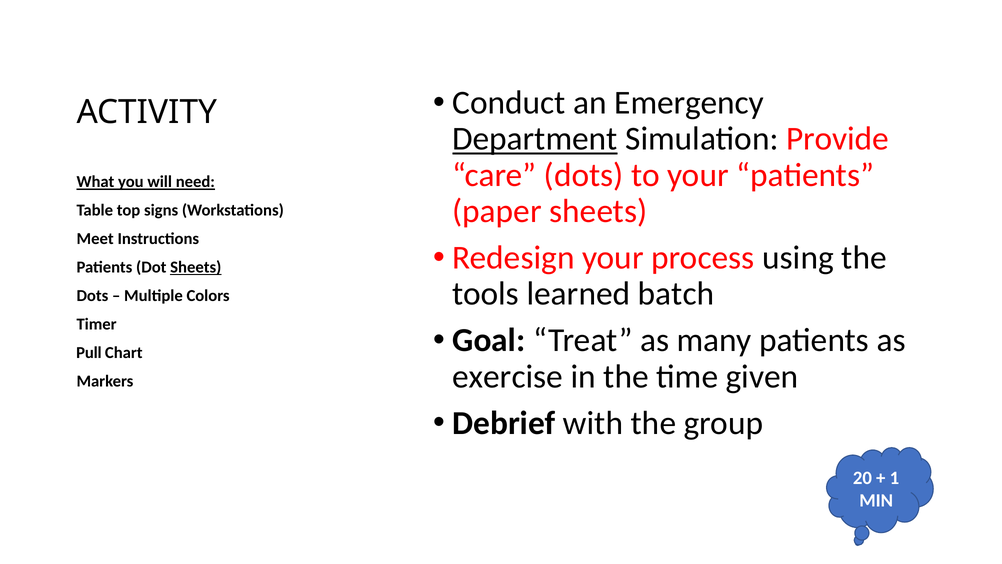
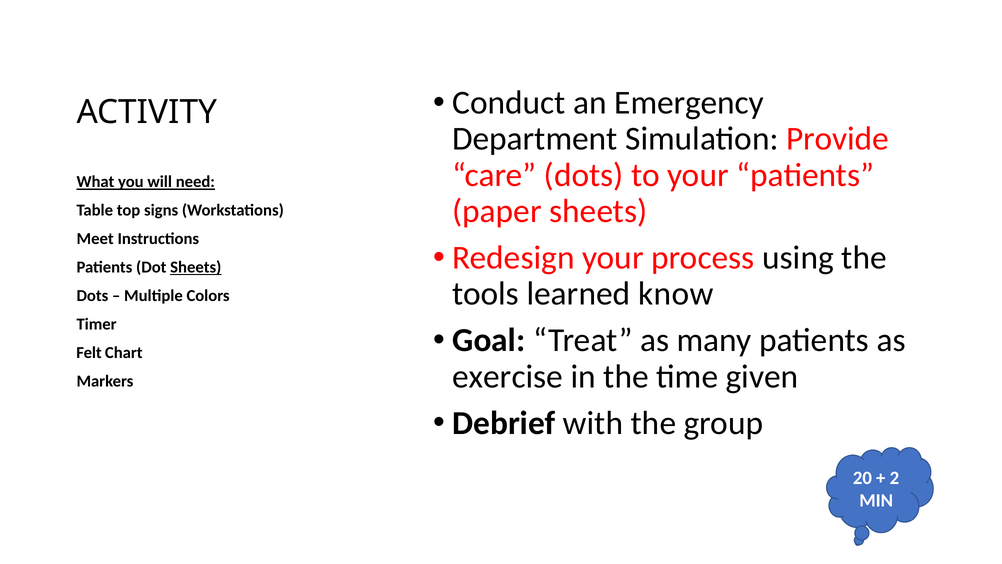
Department underline: present -> none
batch: batch -> know
Pull: Pull -> Felt
1: 1 -> 2
